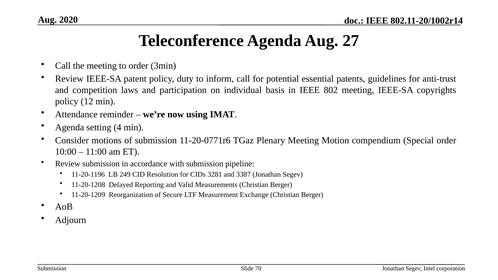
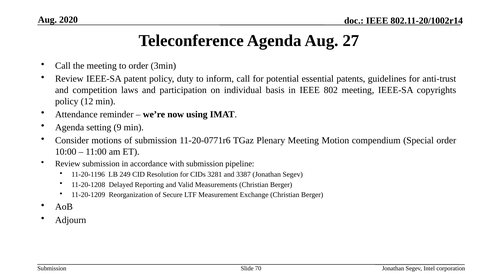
4: 4 -> 9
